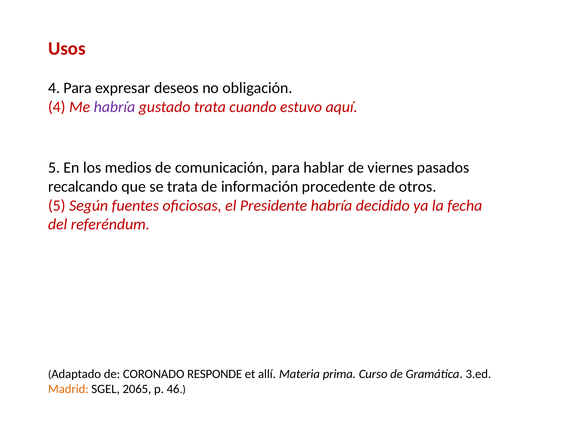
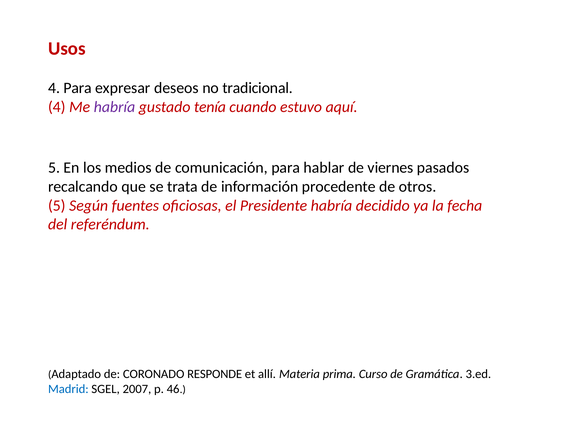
obligación: obligación -> tradicional
gustado trata: trata -> tenía
Madrid colour: orange -> blue
2065: 2065 -> 2007
